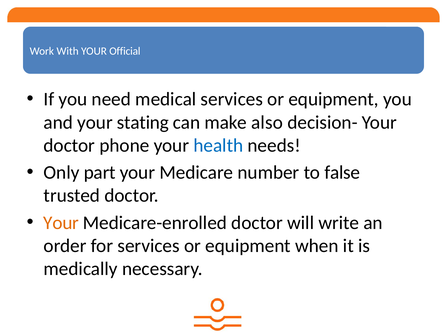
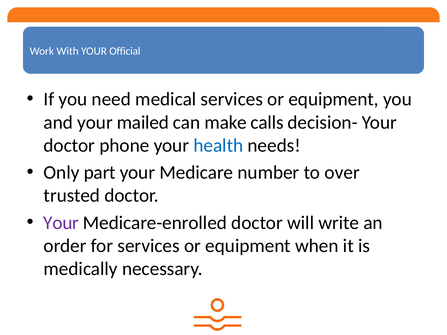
stating: stating -> mailed
also: also -> calls
false: false -> over
Your at (61, 223) colour: orange -> purple
